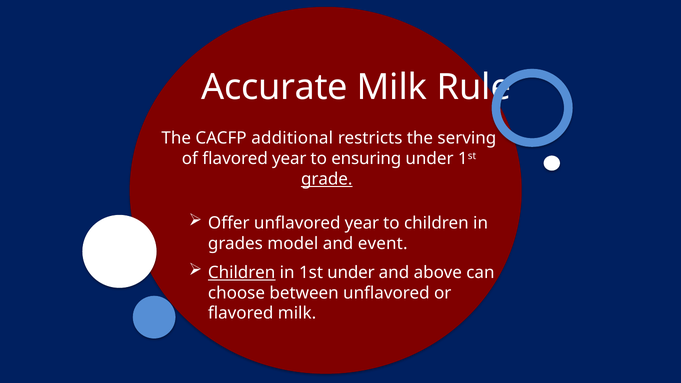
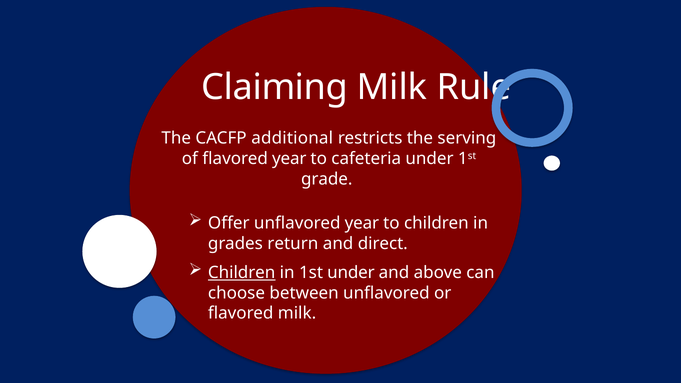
Accurate: Accurate -> Claiming
ensuring: ensuring -> cafeteria
grade underline: present -> none
model: model -> return
event: event -> direct
